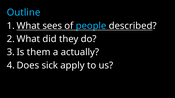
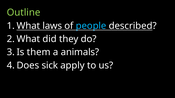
Outline colour: light blue -> light green
sees: sees -> laws
actually: actually -> animals
